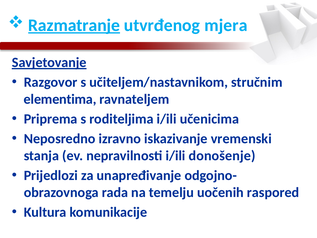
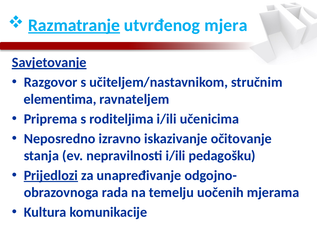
vremenski: vremenski -> očitovanje
donošenje: donošenje -> pedagošku
Prijedlozi underline: none -> present
raspored: raspored -> mjerama
